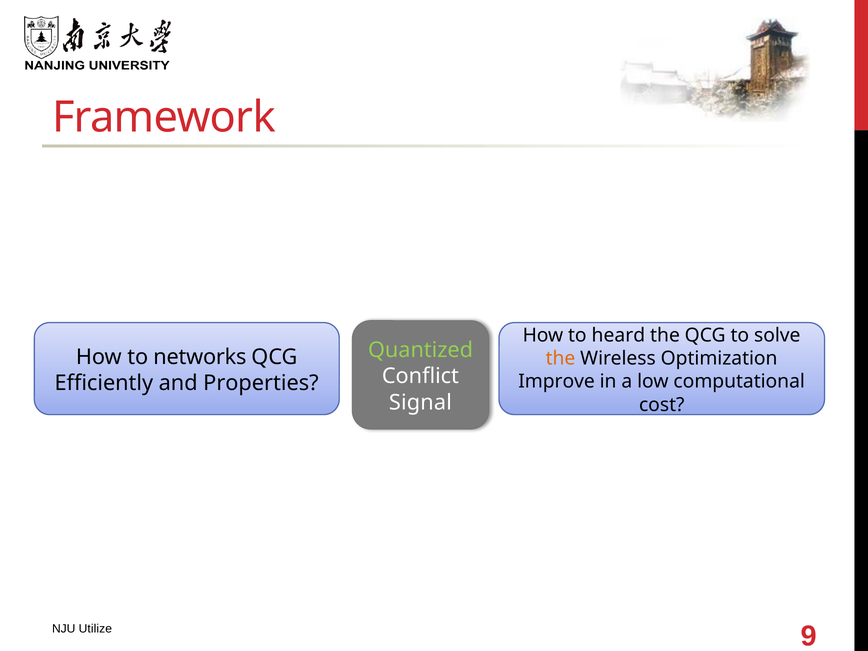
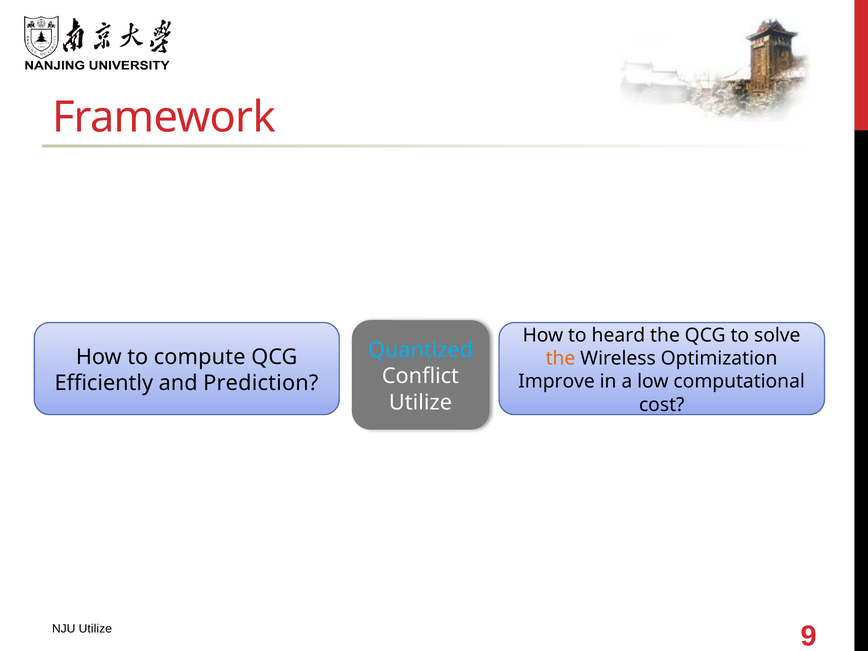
Quantized colour: light green -> light blue
networks: networks -> compute
Properties: Properties -> Prediction
Signal at (420, 402): Signal -> Utilize
